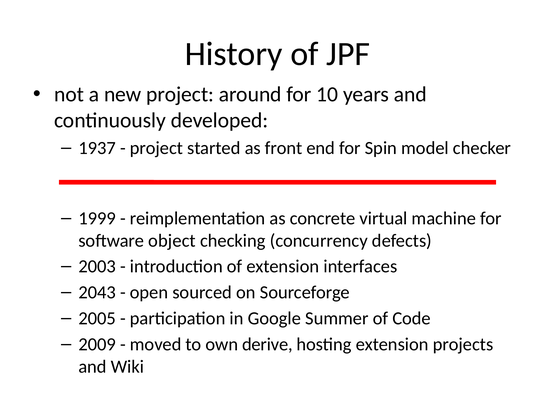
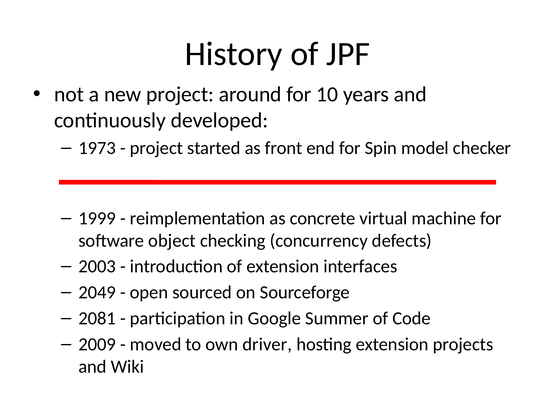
1937: 1937 -> 1973
2043: 2043 -> 2049
2005: 2005 -> 2081
derive: derive -> driver
